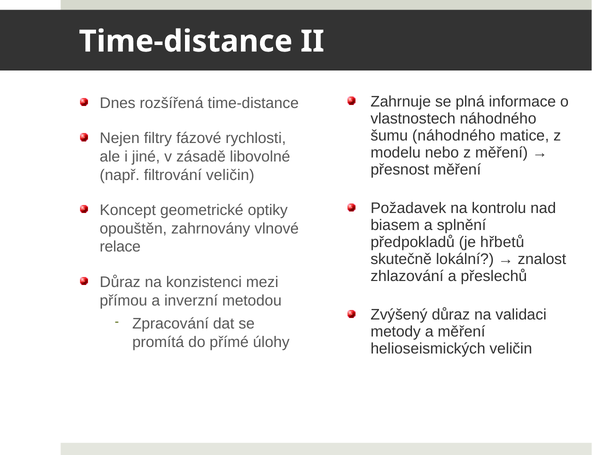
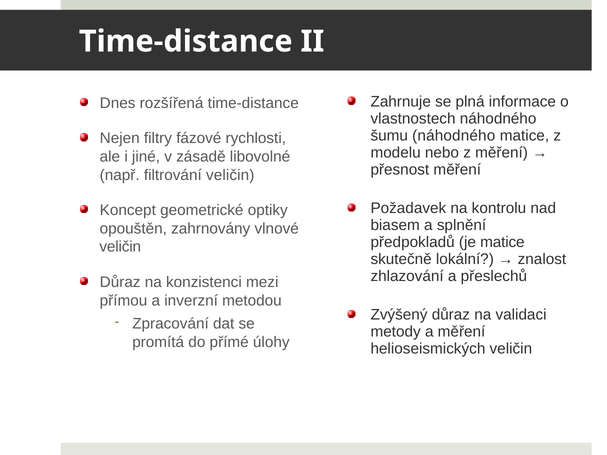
je hřbetů: hřbetů -> matice
relace at (120, 247): relace -> veličin
